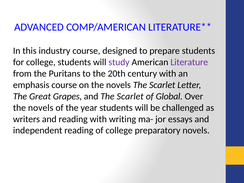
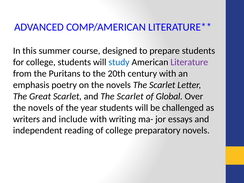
industry: industry -> summer
study colour: purple -> blue
emphasis course: course -> poetry
Great Grapes: Grapes -> Scarlet
and reading: reading -> include
